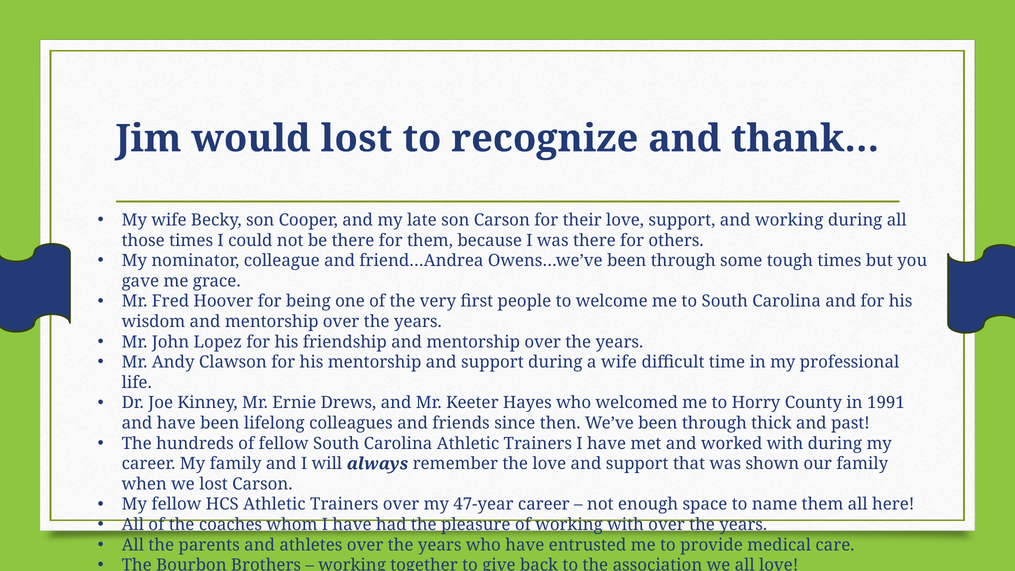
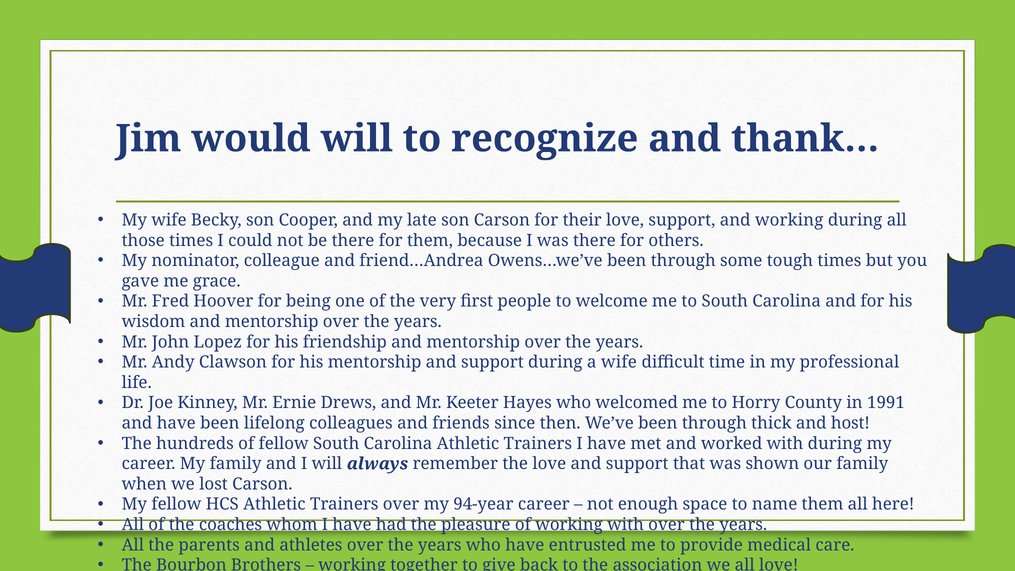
would lost: lost -> will
past: past -> host
47-year: 47-year -> 94-year
